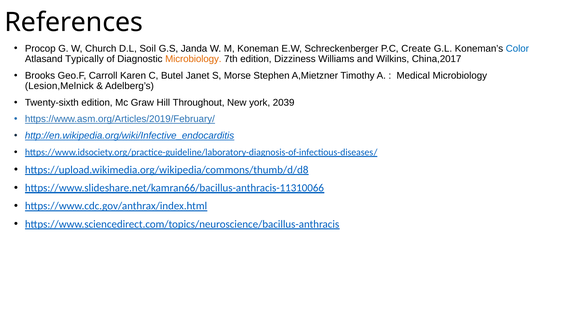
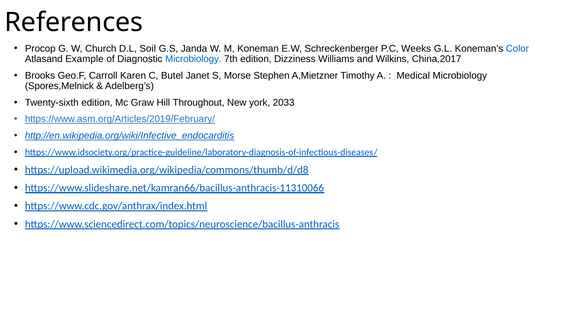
Create: Create -> Weeks
Typically: Typically -> Example
Microbiology at (193, 59) colour: orange -> blue
Lesion,Melnick: Lesion,Melnick -> Spores,Melnick
2039: 2039 -> 2033
